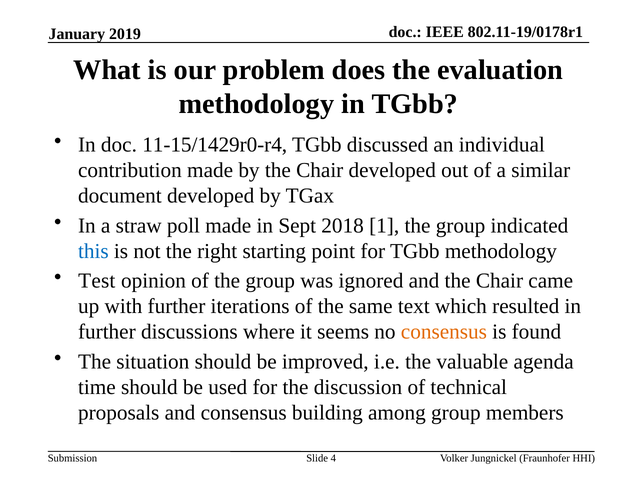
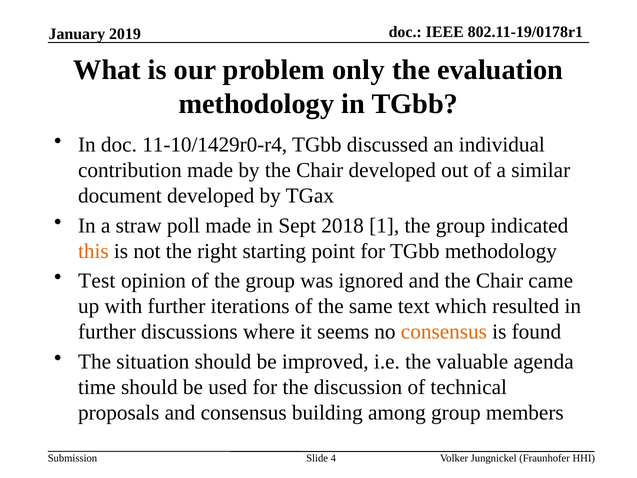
does: does -> only
11-15/1429r0-r4: 11-15/1429r0-r4 -> 11-10/1429r0-r4
this colour: blue -> orange
